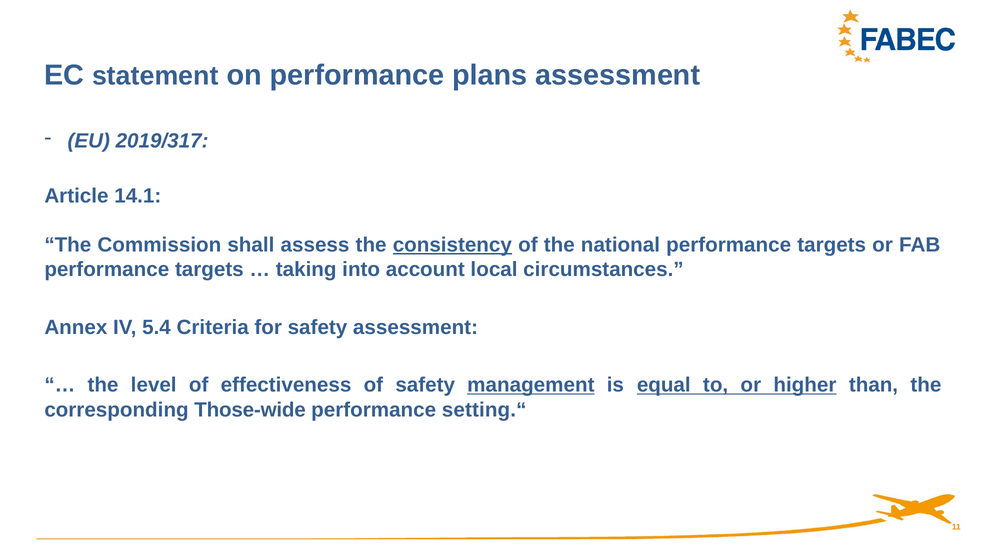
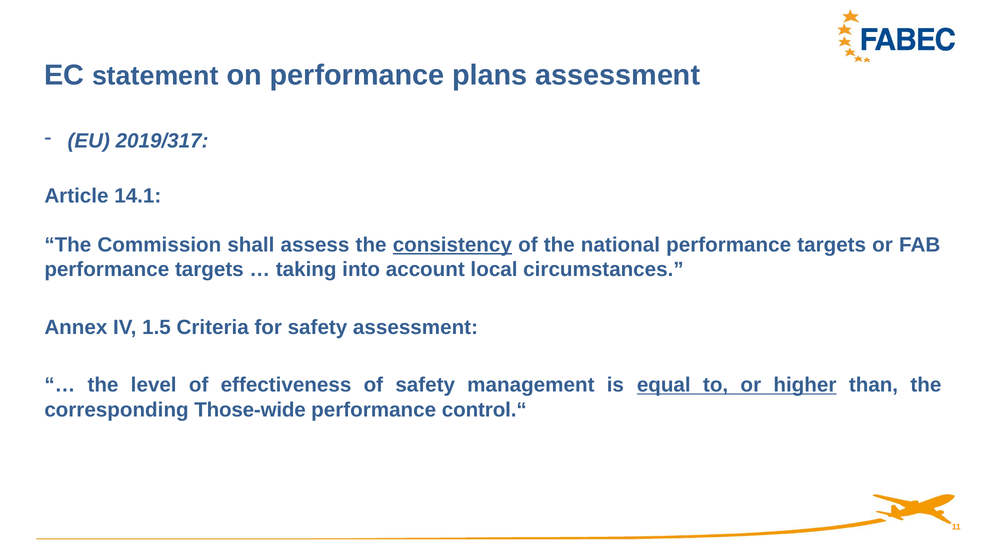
5.4: 5.4 -> 1.5
management underline: present -> none
setting.“: setting.“ -> control.“
